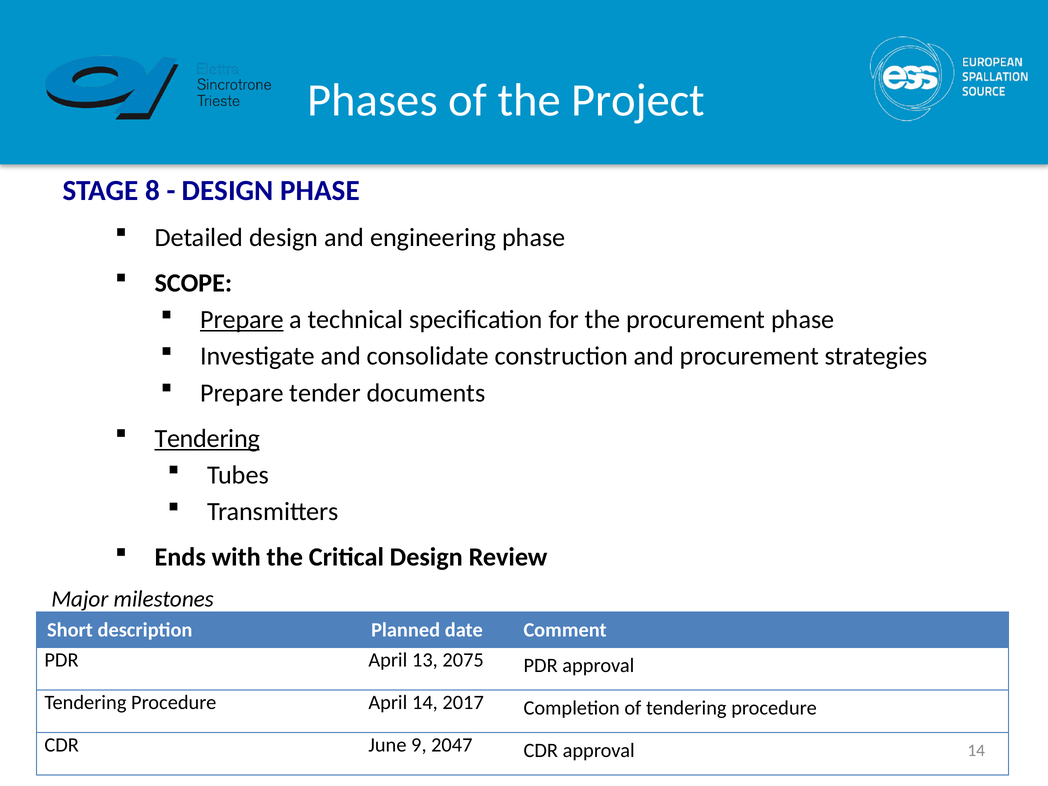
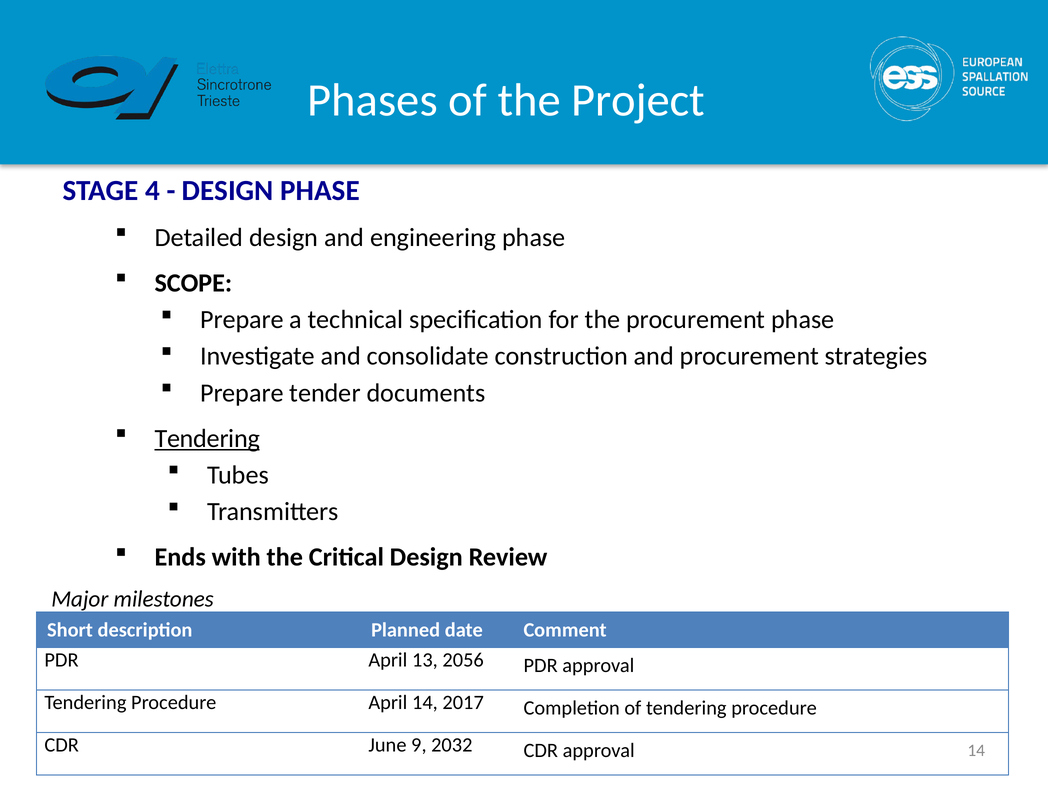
8: 8 -> 4
Prepare at (242, 320) underline: present -> none
2075: 2075 -> 2056
2047: 2047 -> 2032
